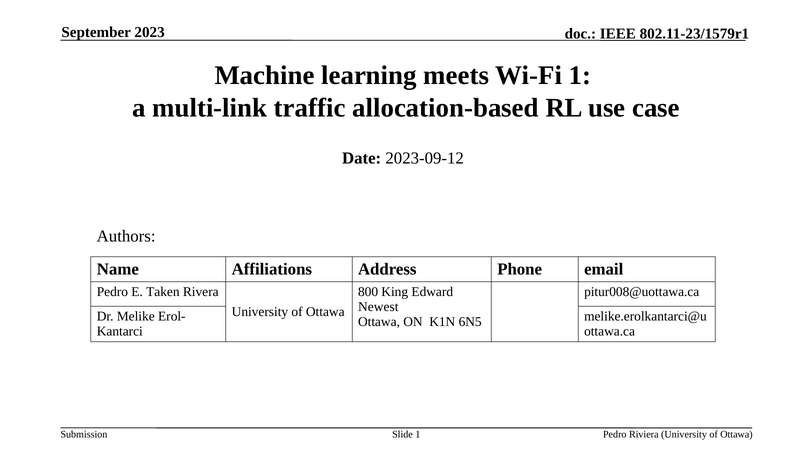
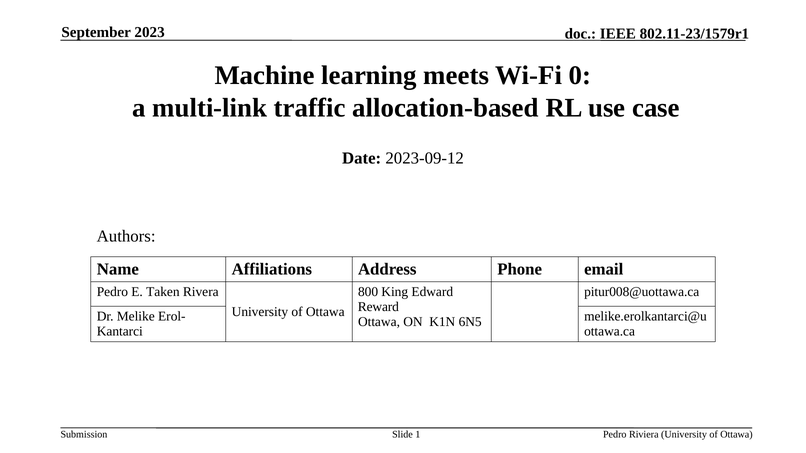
Wi-Fi 1: 1 -> 0
Newest: Newest -> Reward
